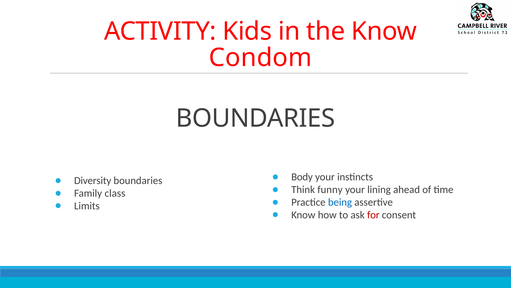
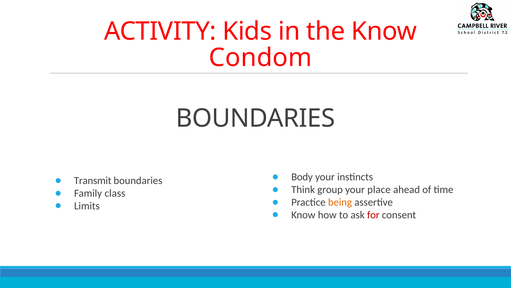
Diversity: Diversity -> Transmit
funny: funny -> group
lining: lining -> place
being colour: blue -> orange
